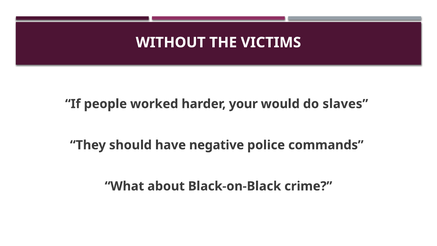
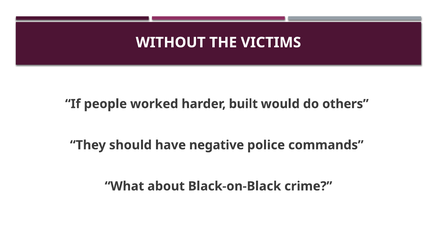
your: your -> built
slaves: slaves -> others
